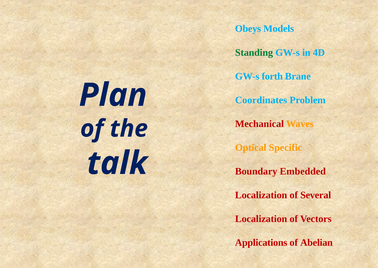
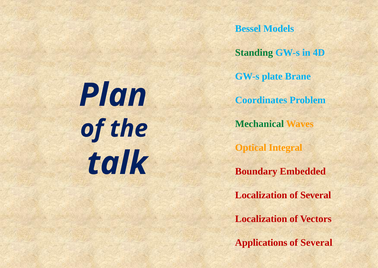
Obeys: Obeys -> Bessel
forth: forth -> plate
Mechanical colour: red -> green
Specific: Specific -> Integral
Abelian at (317, 242): Abelian -> Several
